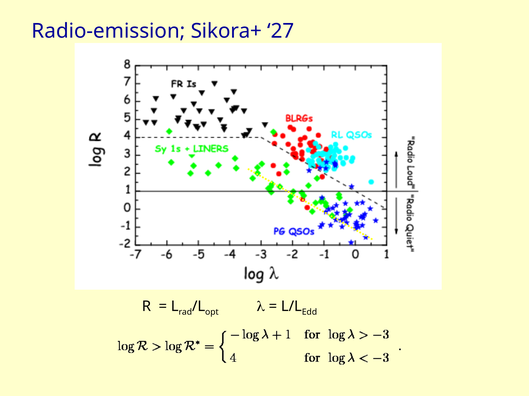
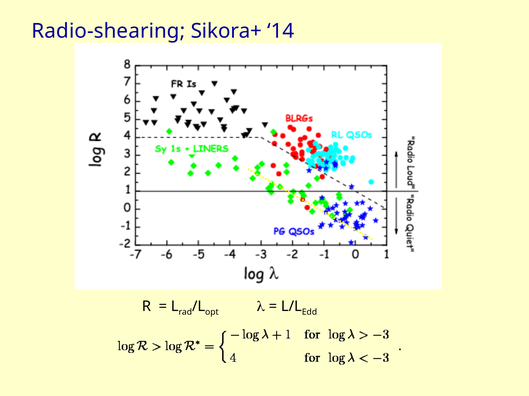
Radio-emission: Radio-emission -> Radio-shearing
27: 27 -> 14
